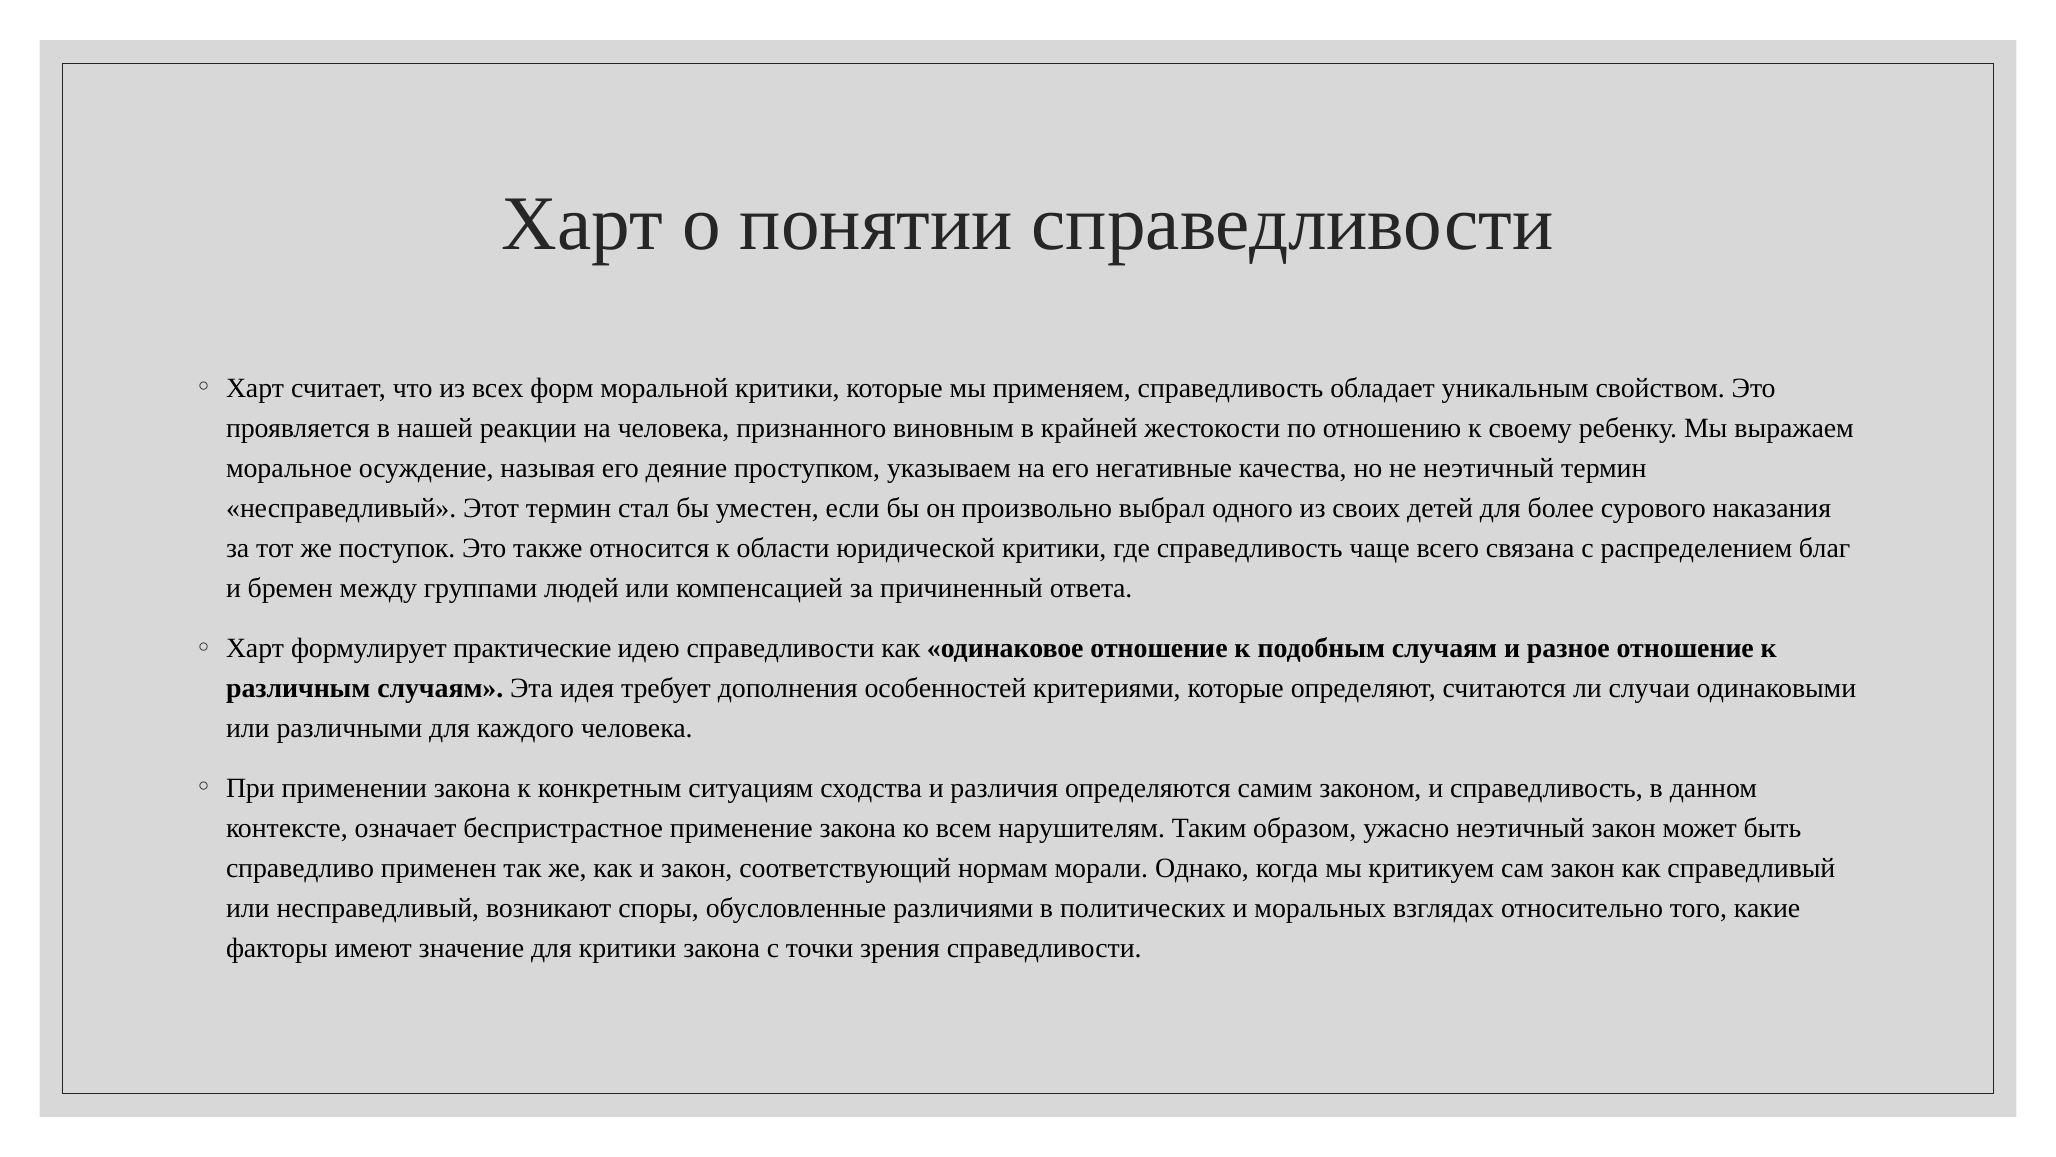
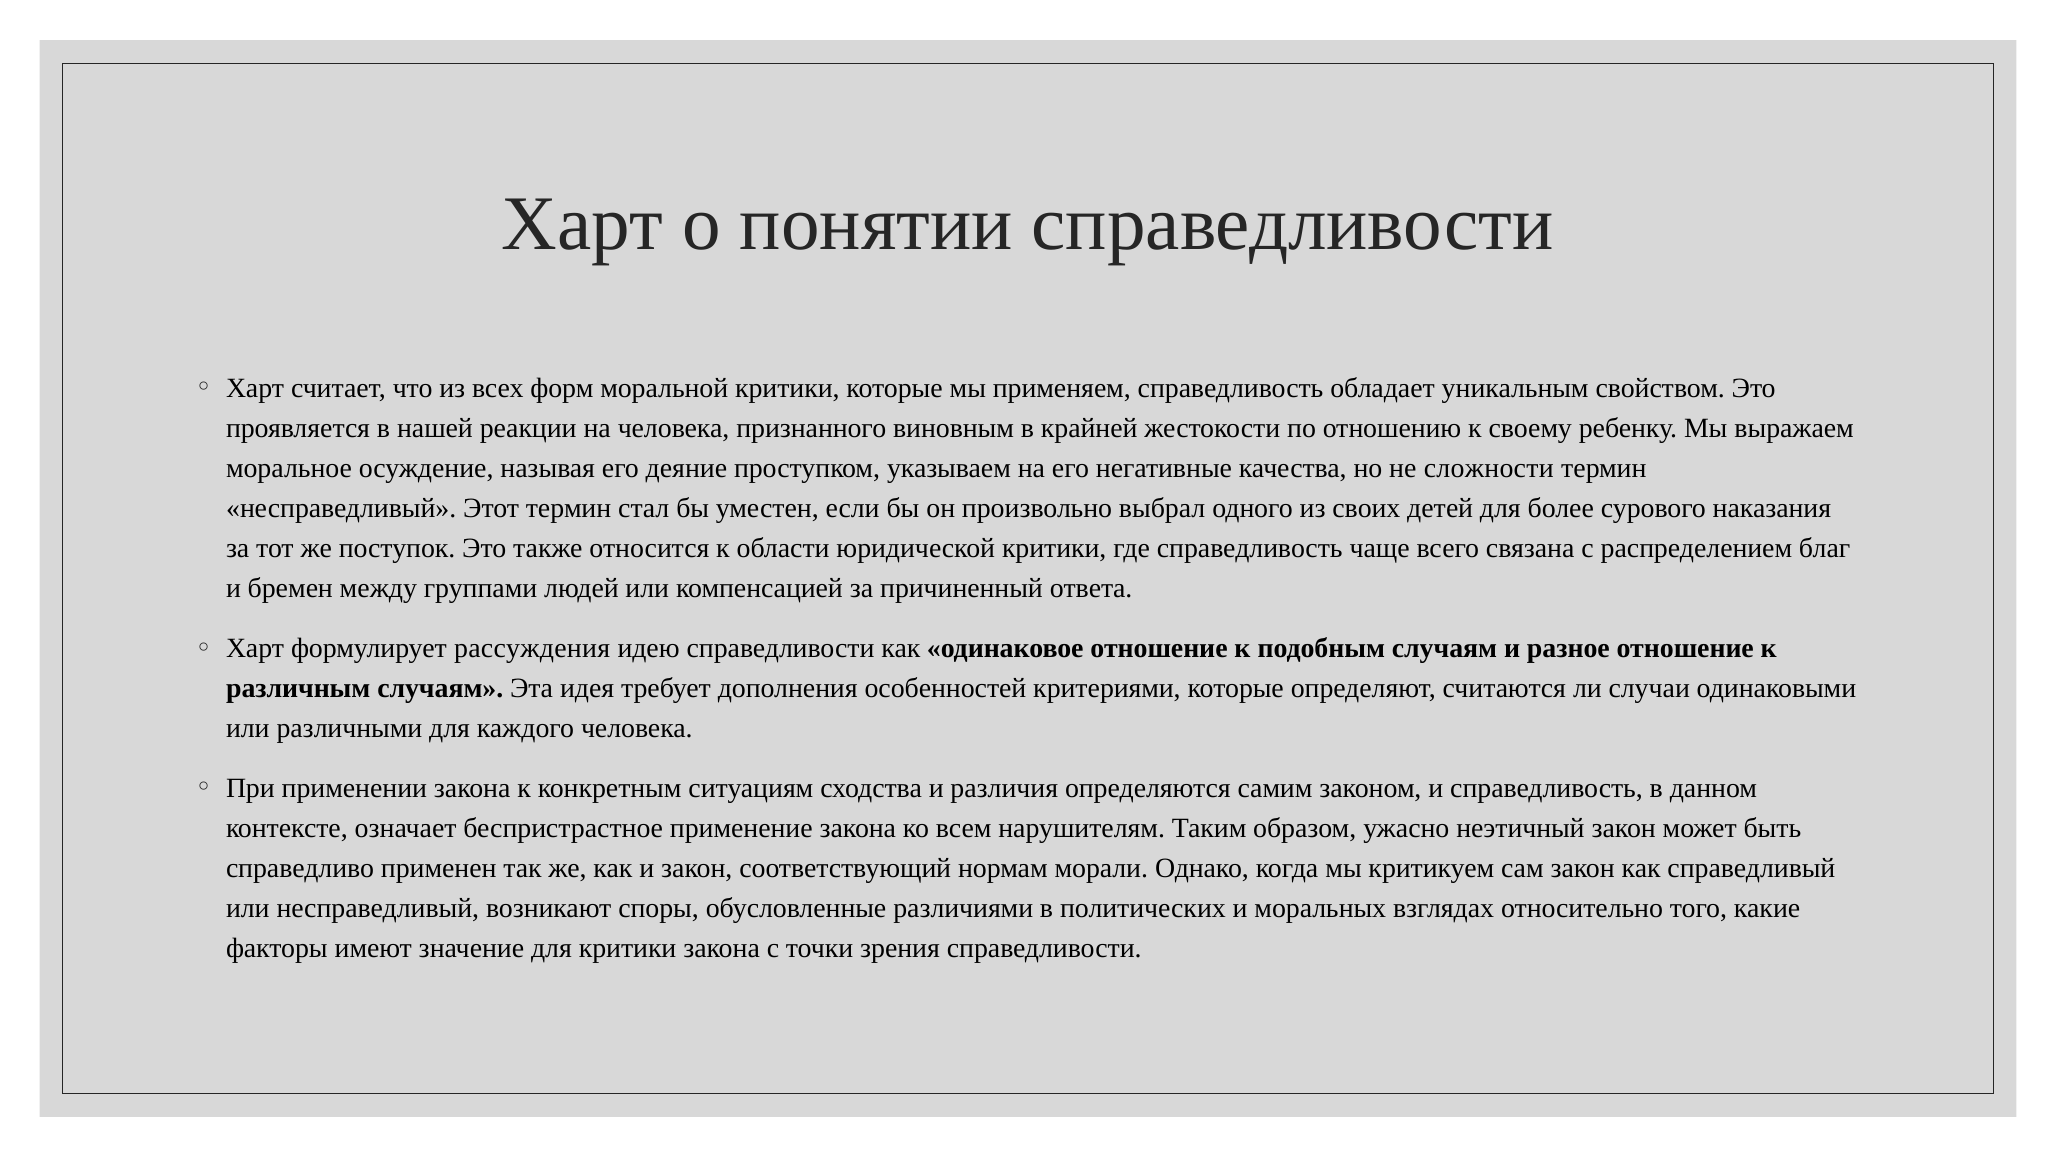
не неэтичный: неэтичный -> сложности
практические: практические -> рассуждения
